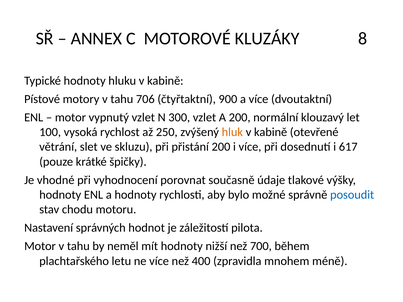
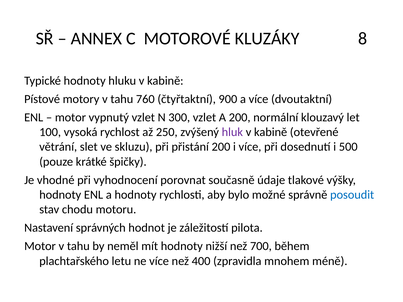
706: 706 -> 760
hluk colour: orange -> purple
617: 617 -> 500
